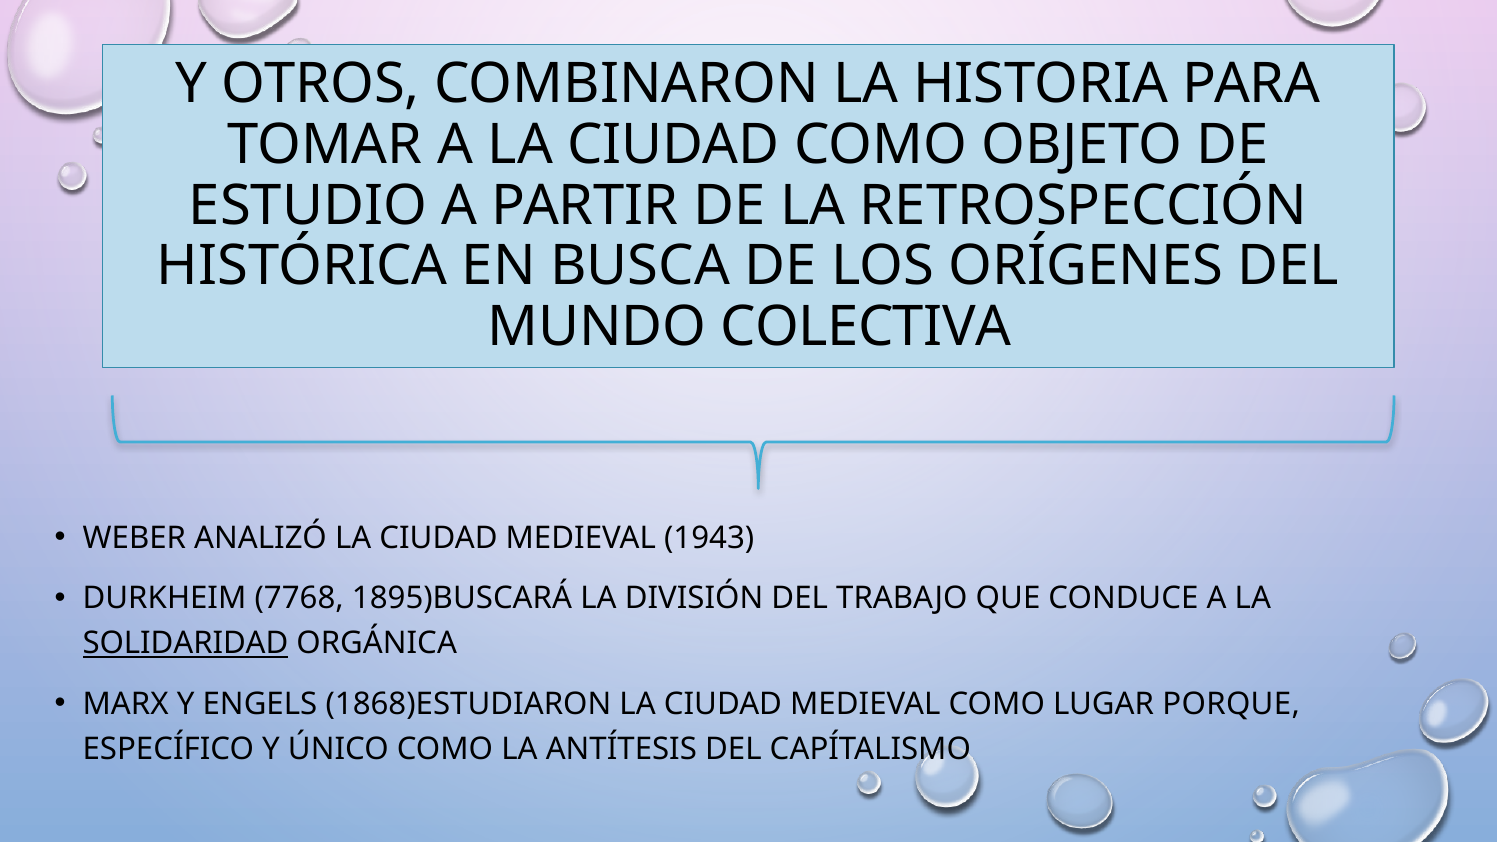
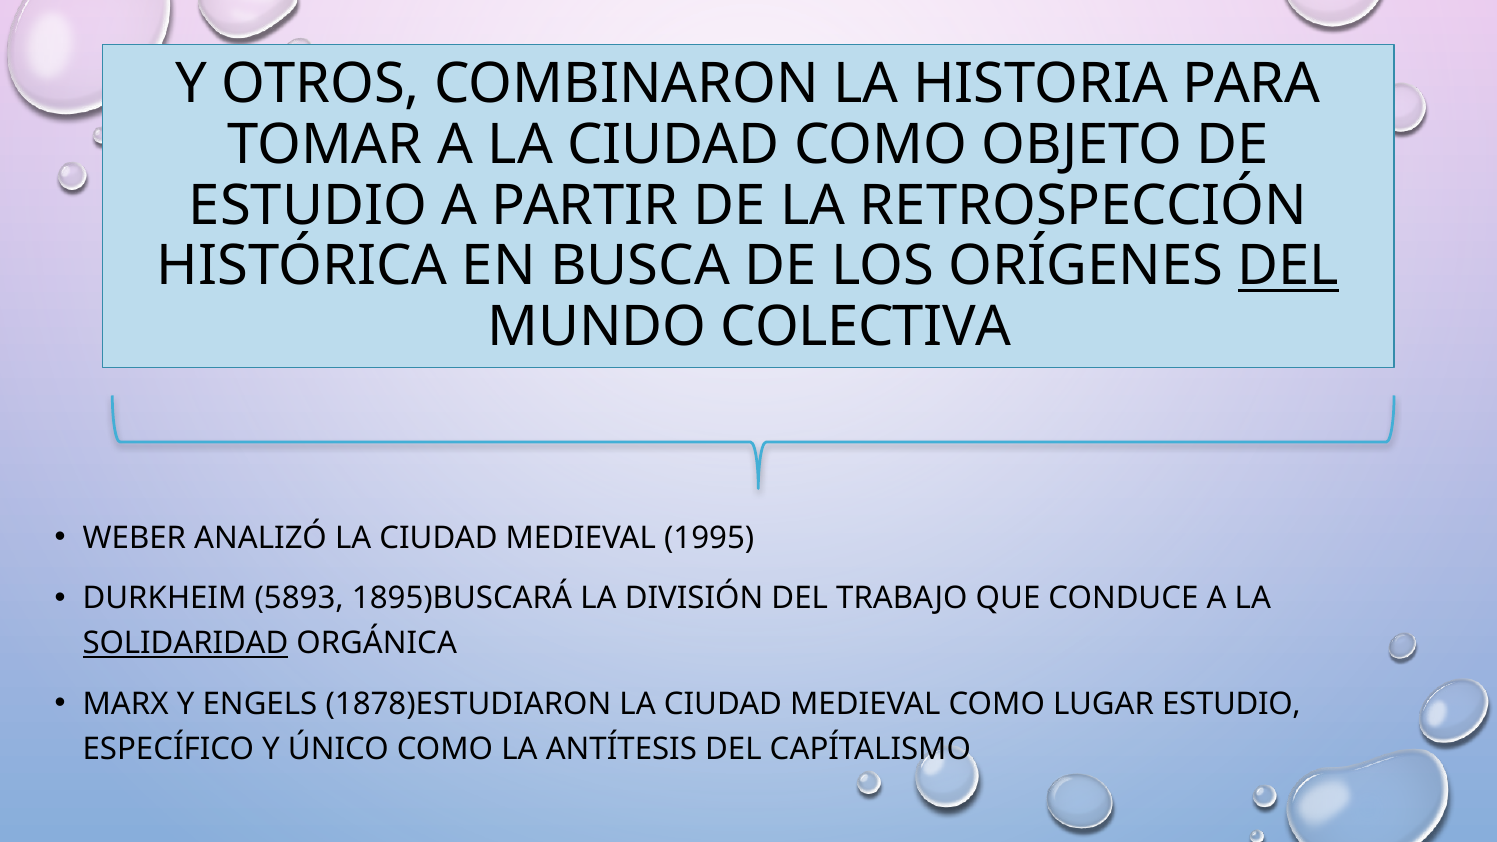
DEL at (1289, 266) underline: none -> present
1943: 1943 -> 1995
7768: 7768 -> 5893
1868)ESTUDIARON: 1868)ESTUDIARON -> 1878)ESTUDIARON
LUGAR PORQUE: PORQUE -> ESTUDIO
